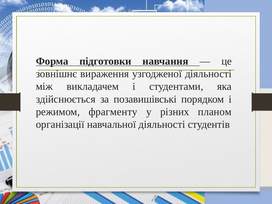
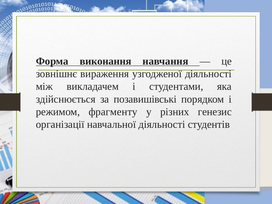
підготовки: підготовки -> виконання
планом: планом -> генезис
